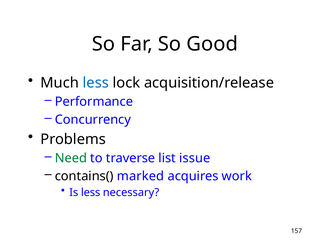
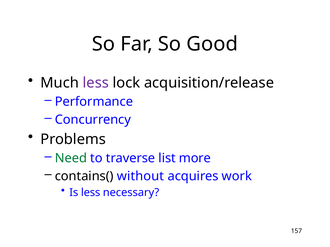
less at (96, 83) colour: blue -> purple
issue: issue -> more
marked: marked -> without
